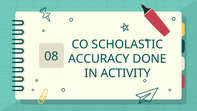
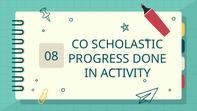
ACCURACY: ACCURACY -> PROGRESS
